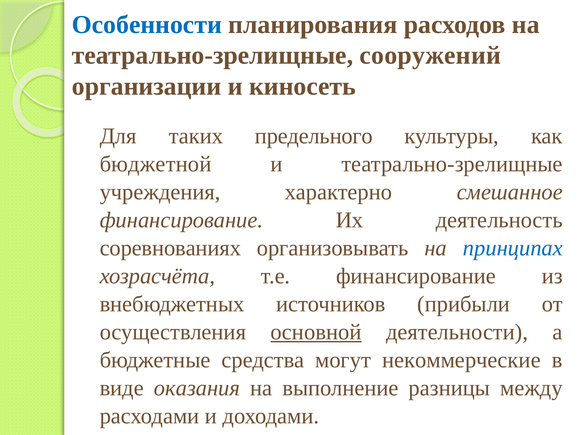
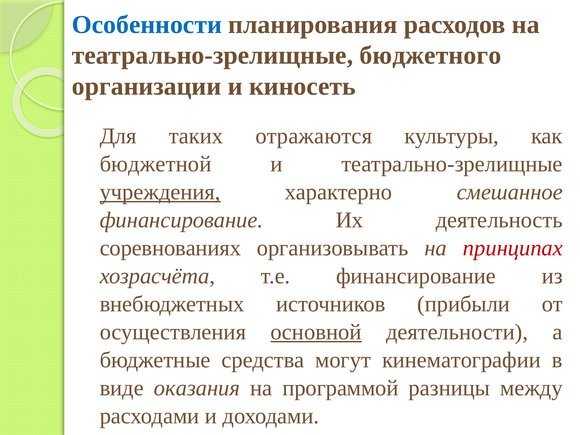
сооружений: сооружений -> бюджетного
предельного: предельного -> отражаются
учреждения underline: none -> present
принципах colour: blue -> red
некоммерческие: некоммерческие -> кинематографии
выполнение: выполнение -> программой
